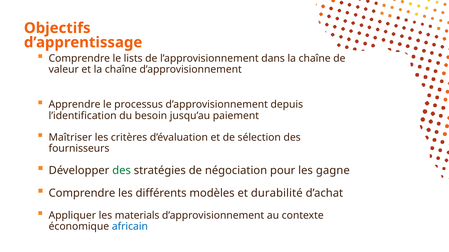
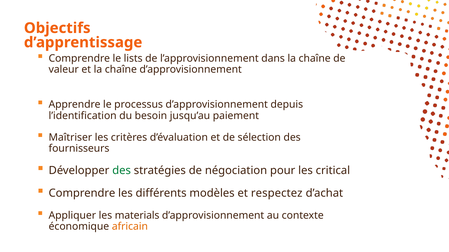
gagne: gagne -> critical
durabilité: durabilité -> respectez
africain colour: blue -> orange
